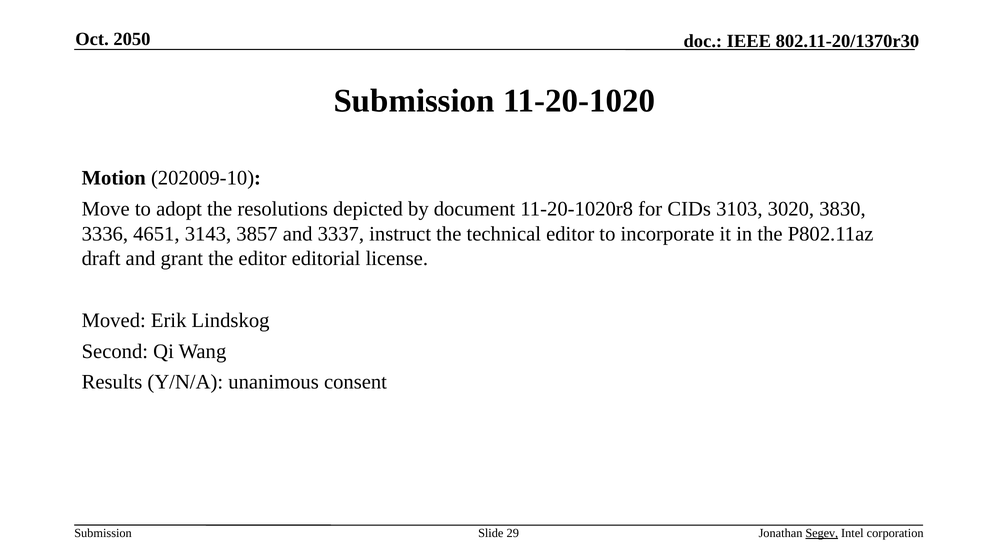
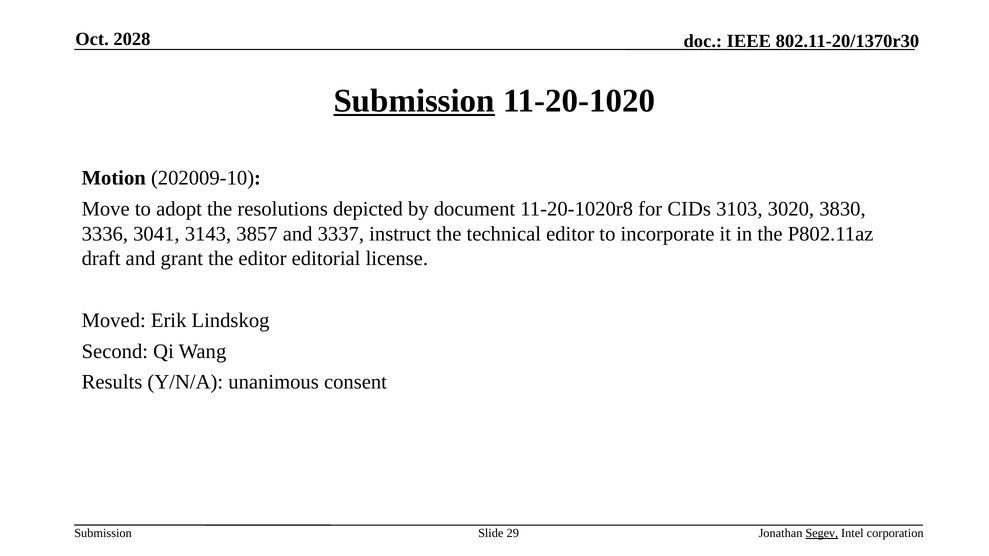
2050: 2050 -> 2028
Submission at (414, 101) underline: none -> present
4651: 4651 -> 3041
